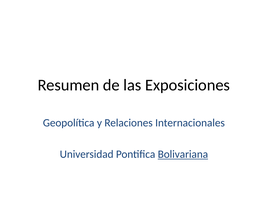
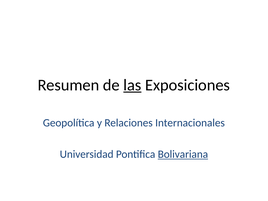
las underline: none -> present
